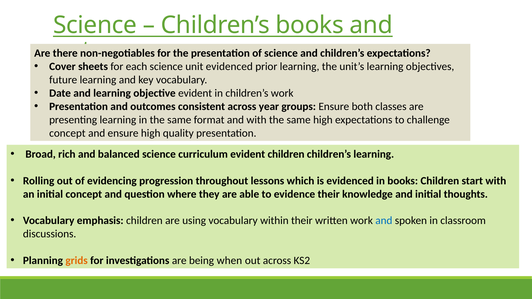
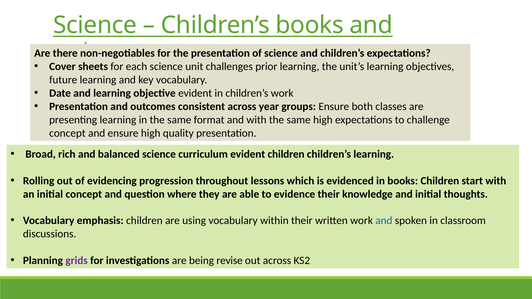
unit evidenced: evidenced -> challenges
grids colour: orange -> purple
when: when -> revise
